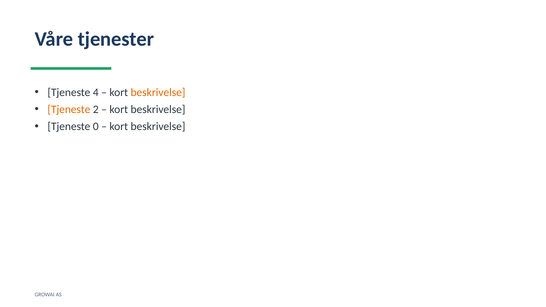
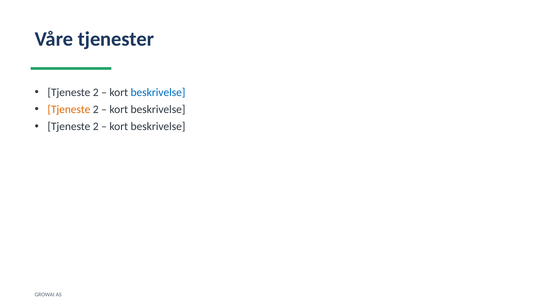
4 at (96, 92): 4 -> 2
beskrivelse at (158, 92) colour: orange -> blue
0 at (96, 127): 0 -> 2
